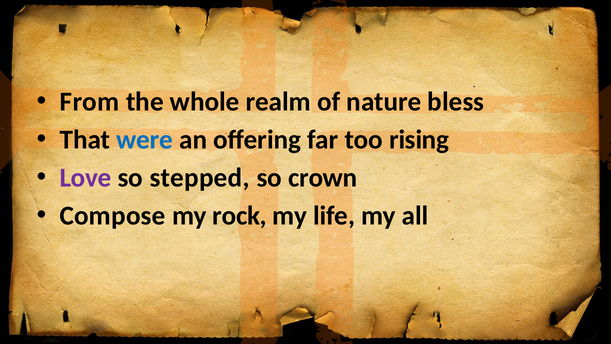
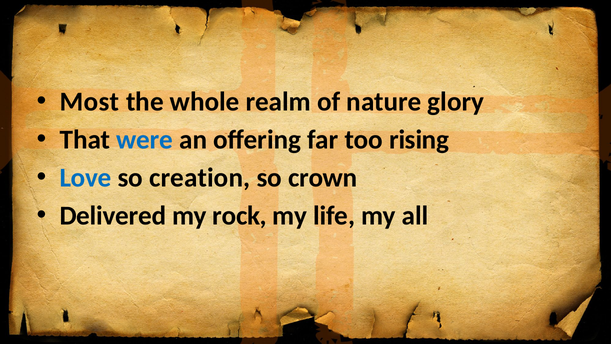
From: From -> Most
bless: bless -> glory
Love colour: purple -> blue
stepped: stepped -> creation
Compose: Compose -> Delivered
